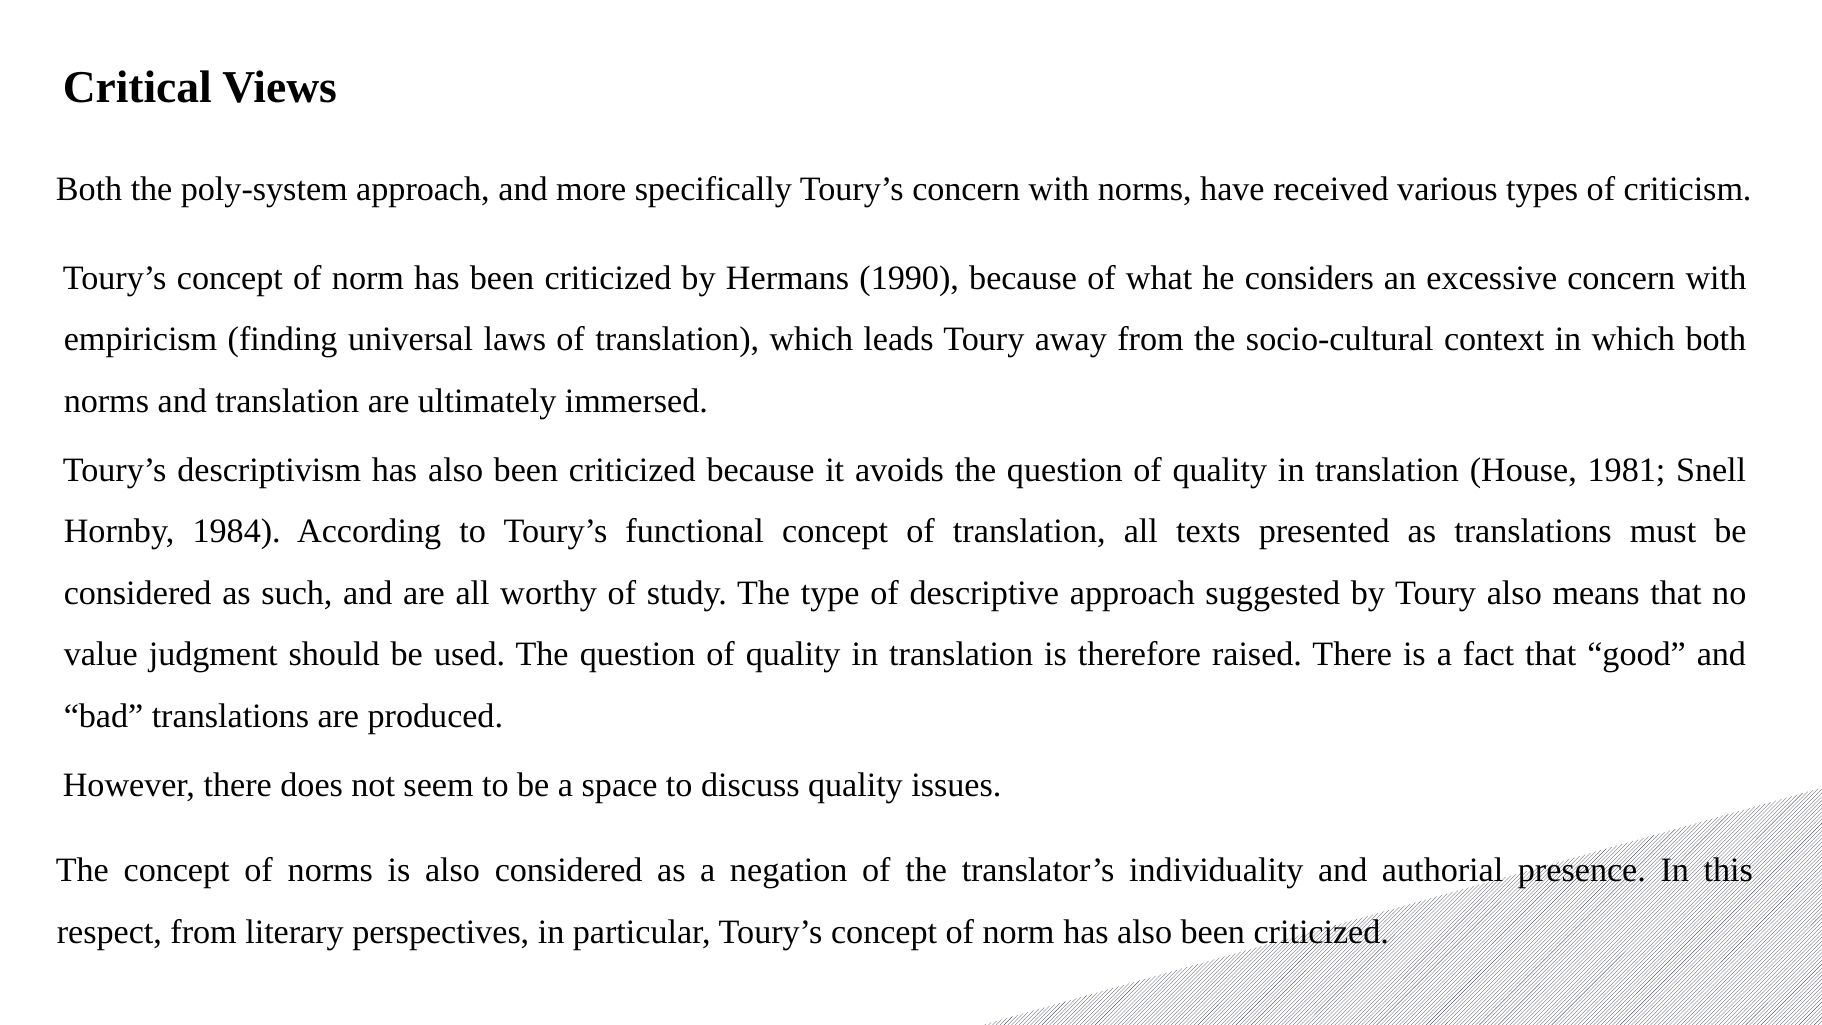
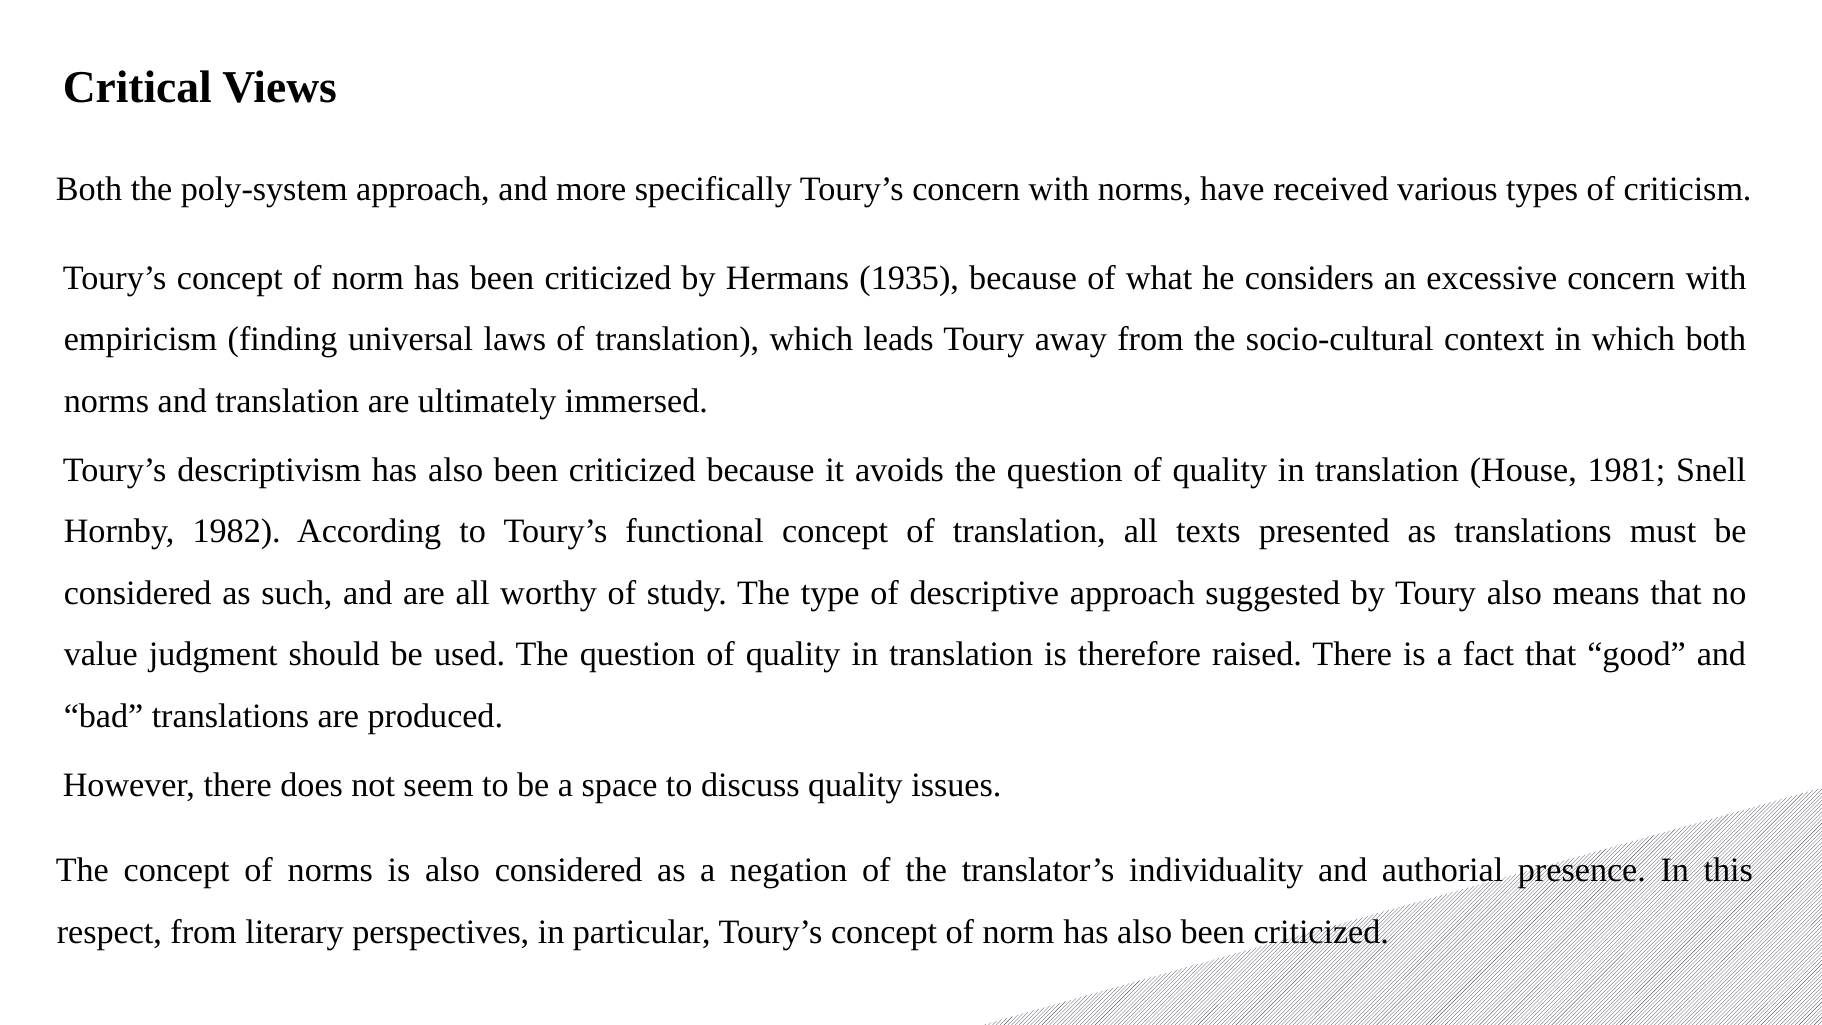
1990: 1990 -> 1935
1984: 1984 -> 1982
